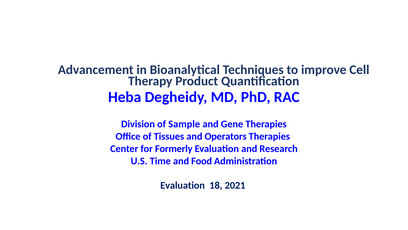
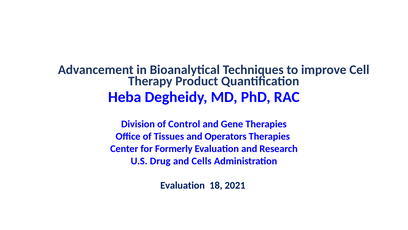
Sample: Sample -> Control
Time: Time -> Drug
Food: Food -> Cells
